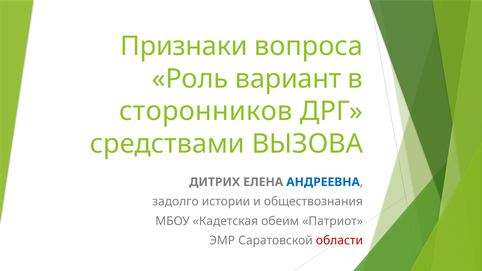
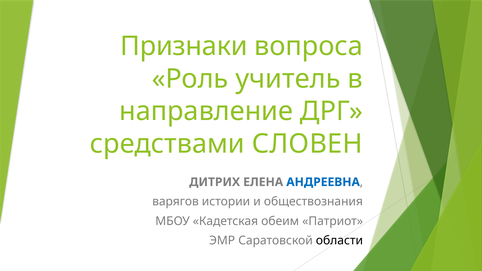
вариант: вариант -> учитель
сторонников: сторонников -> направление
ВЫЗОВА: ВЫЗОВА -> СЛОВЕН
задолго: задолго -> варягов
области colour: red -> black
